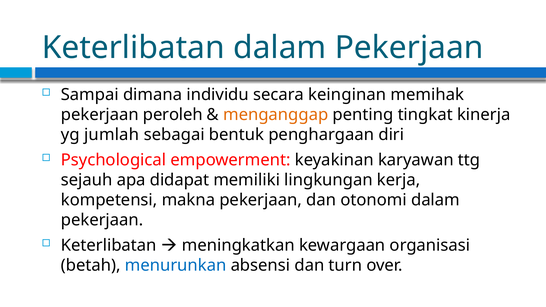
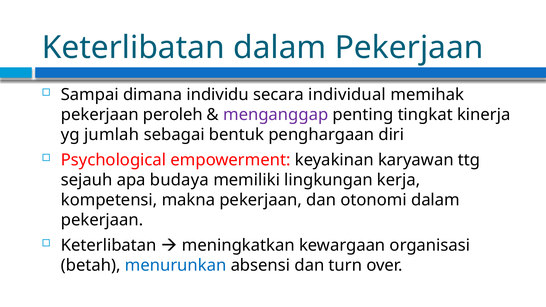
keinginan: keinginan -> individual
menganggap colour: orange -> purple
didapat: didapat -> budaya
